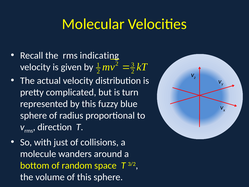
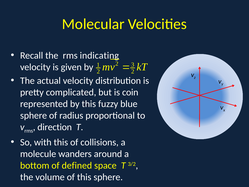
turn: turn -> coin
with just: just -> this
random: random -> defined
